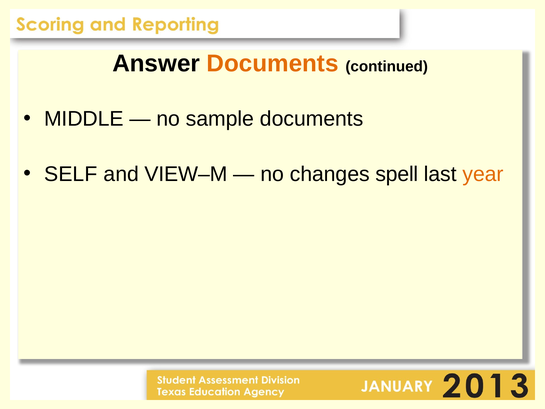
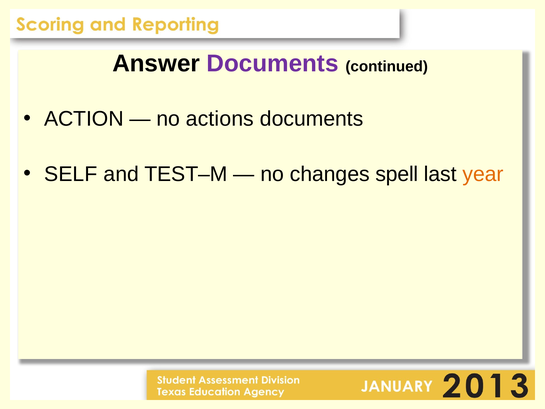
Documents at (273, 63) colour: orange -> purple
MIDDLE: MIDDLE -> ACTION
sample: sample -> actions
VIEW–M: VIEW–M -> TEST–M
